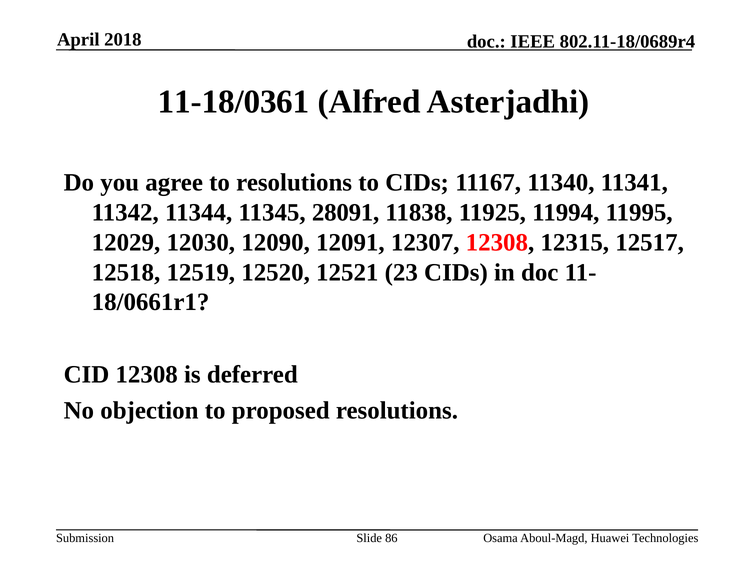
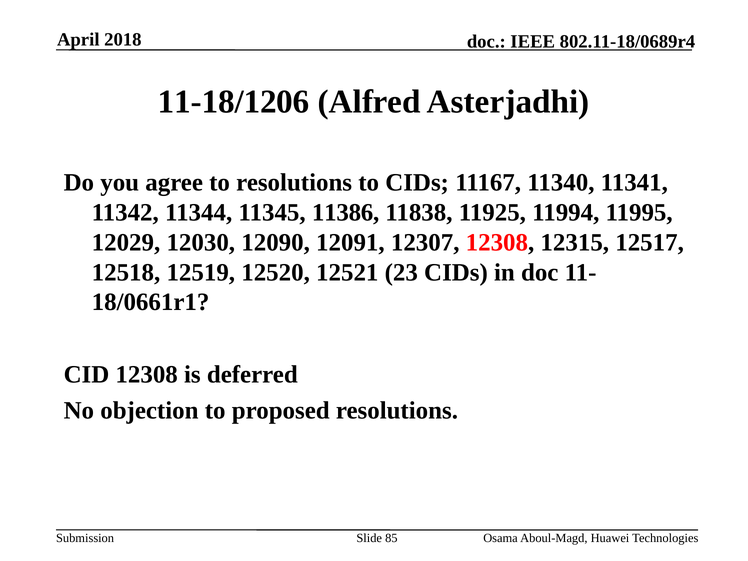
11-18/0361: 11-18/0361 -> 11-18/1206
28091: 28091 -> 11386
86: 86 -> 85
